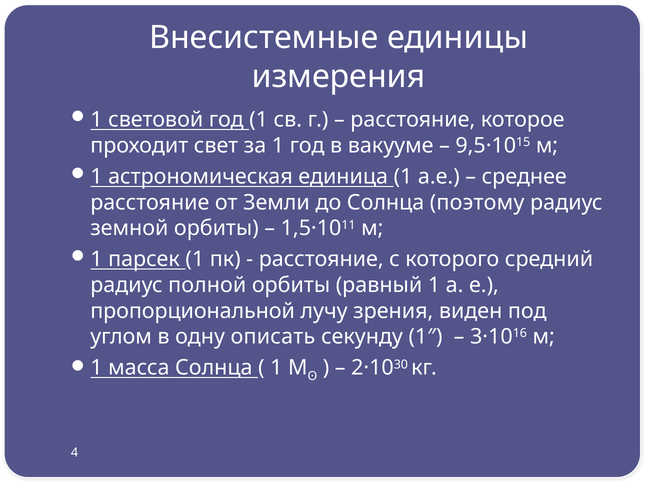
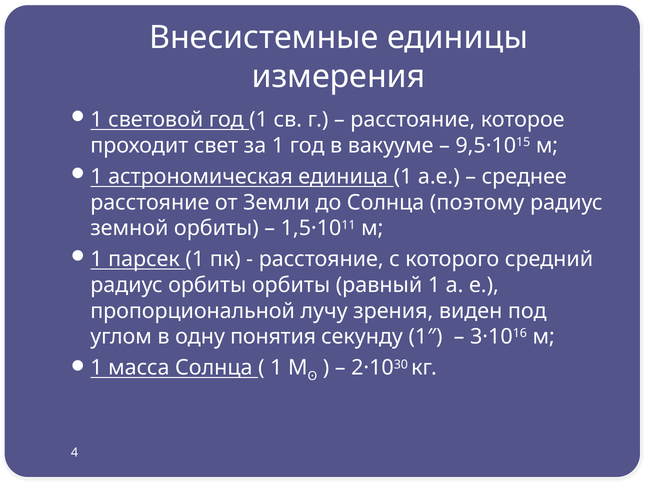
радиус полной: полной -> орбиты
описать: описать -> понятия
